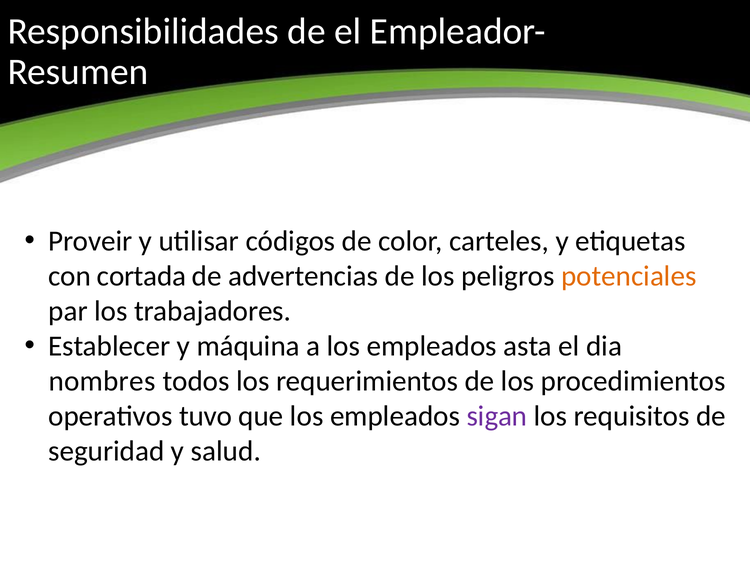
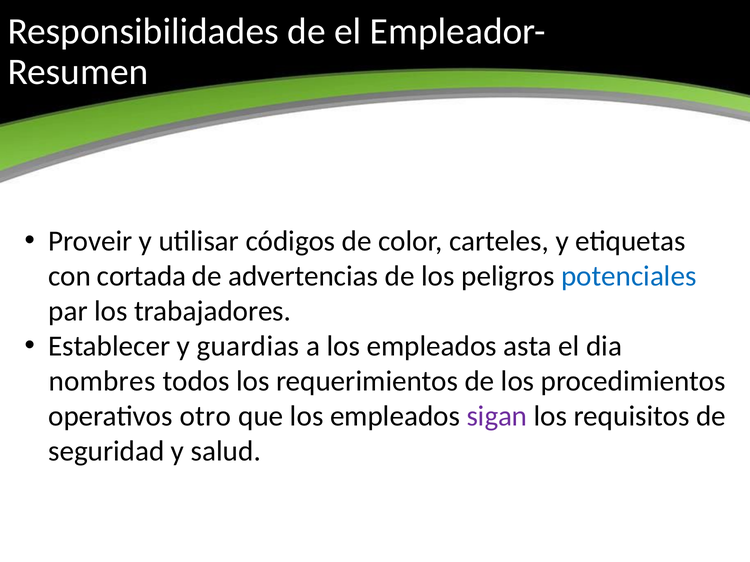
potenciales colour: orange -> blue
máquina: máquina -> guardias
tuvo: tuvo -> otro
